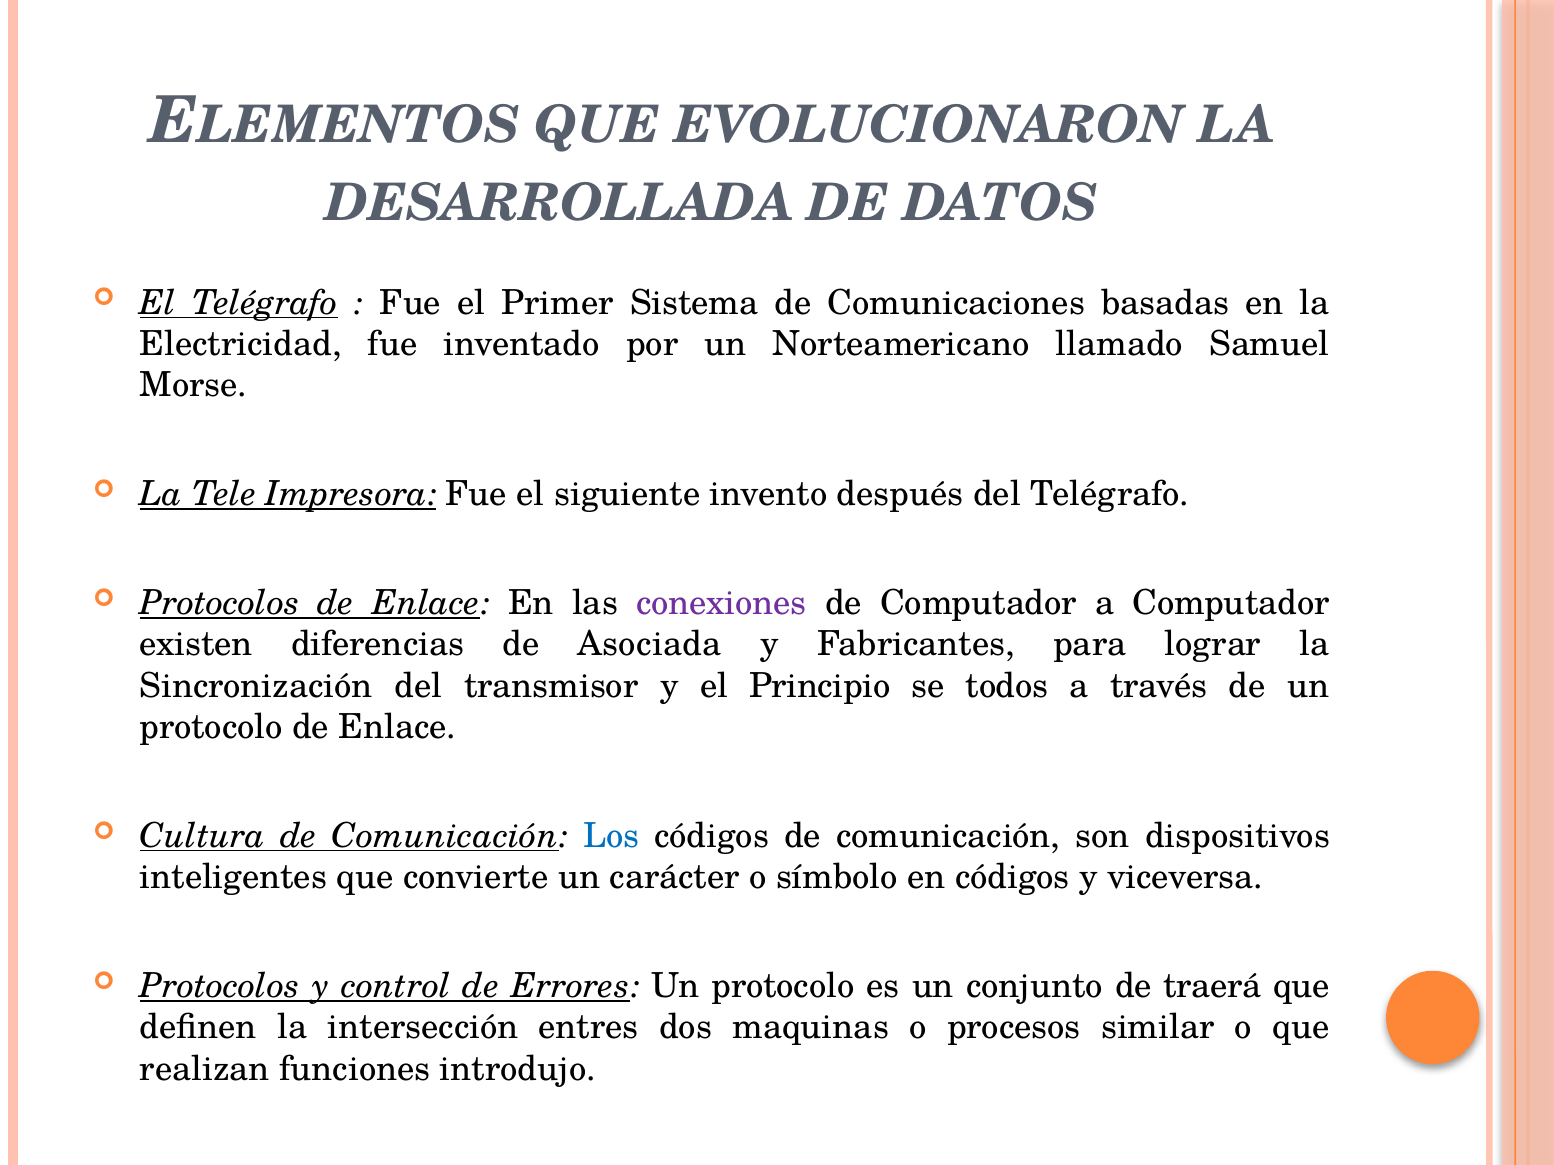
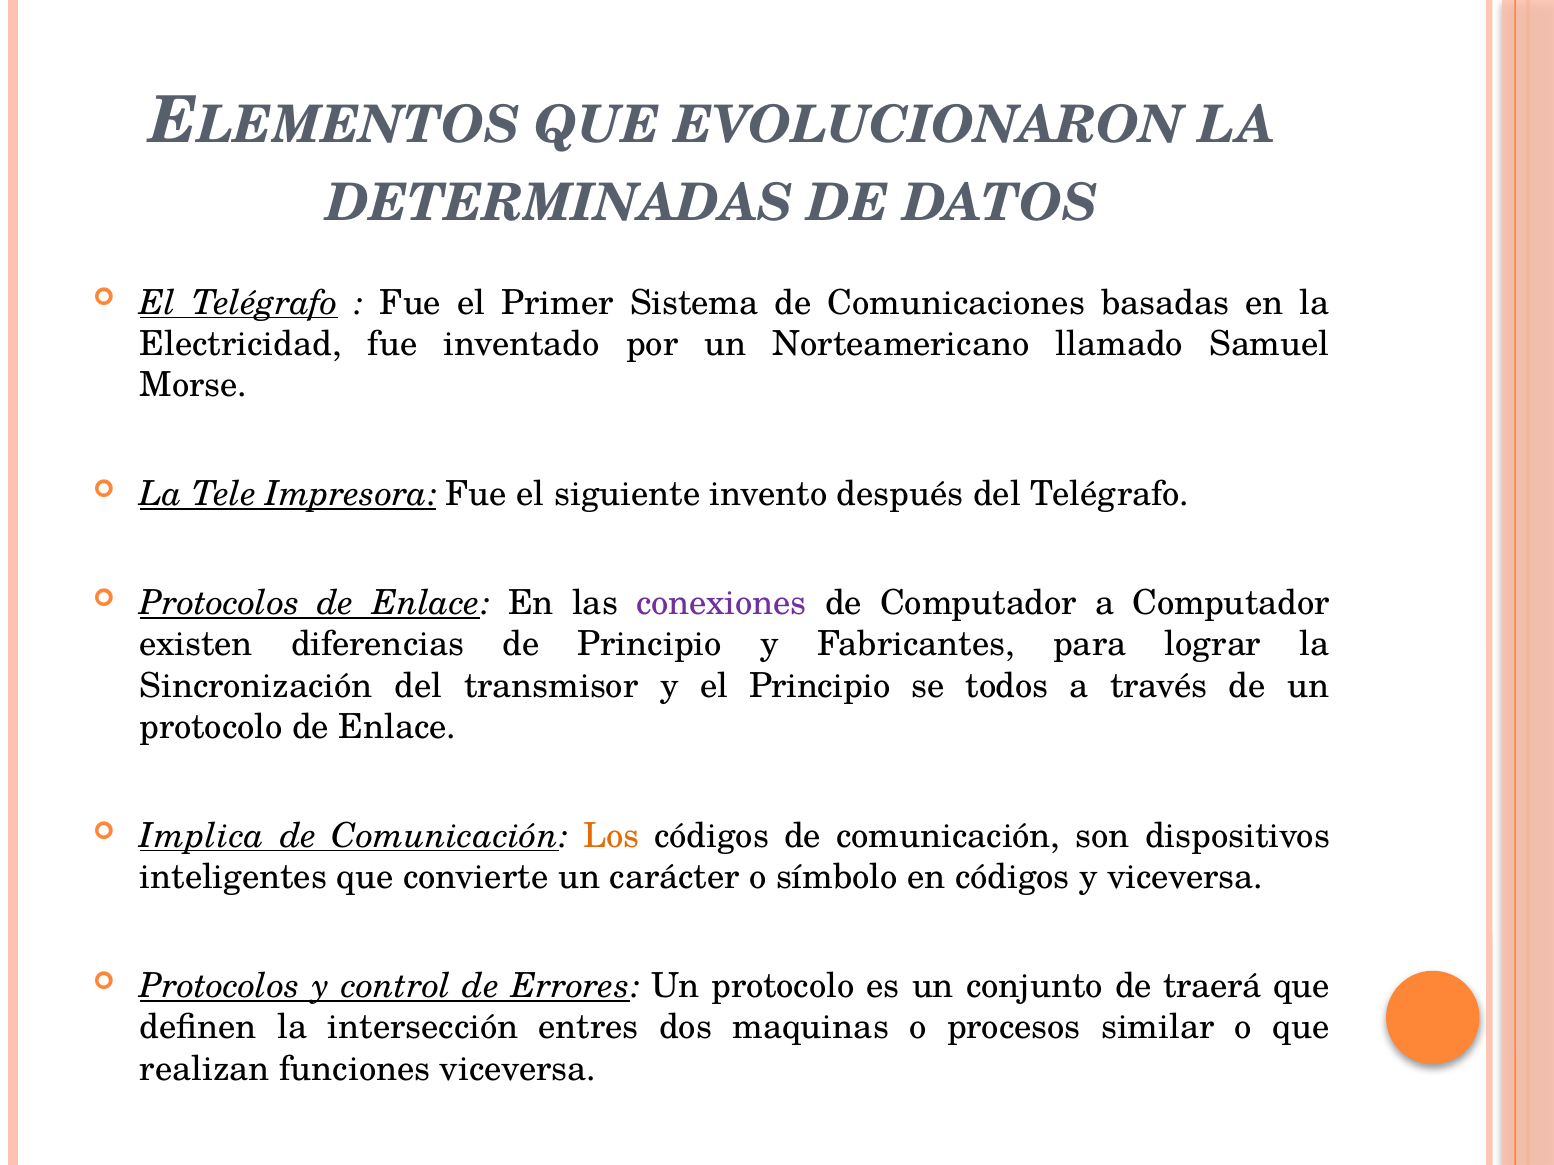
DESARROLLADA: DESARROLLADA -> DETERMINADAS
de Asociada: Asociada -> Principio
Cultura: Cultura -> Implica
Los colour: blue -> orange
funciones introdujo: introdujo -> viceversa
